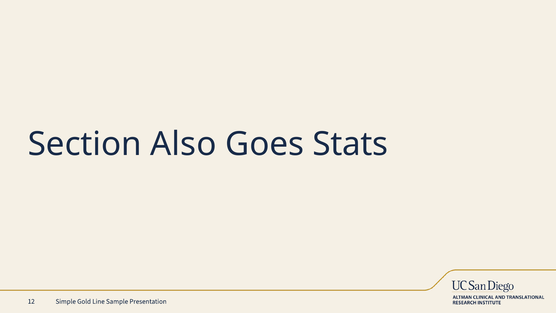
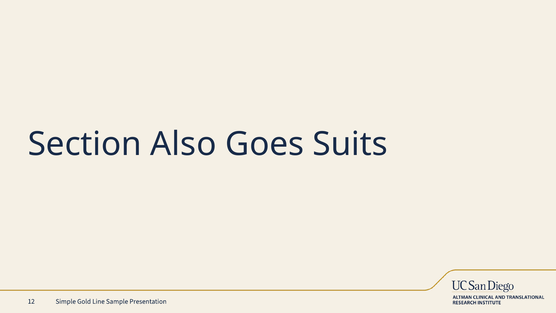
Stats: Stats -> Suits
